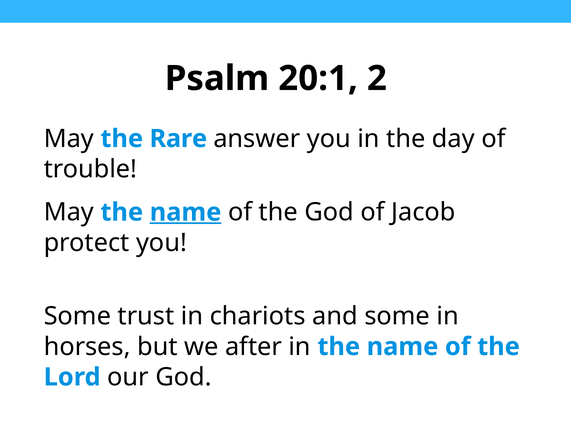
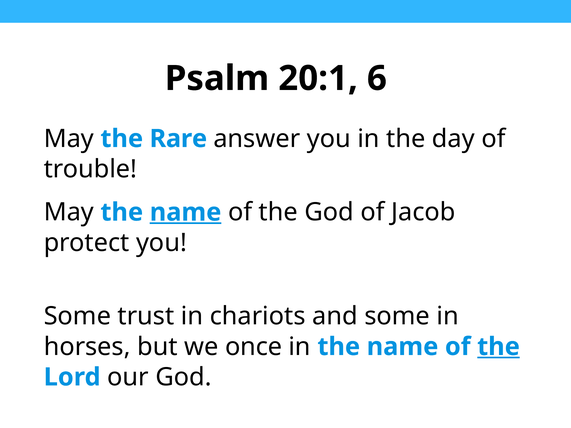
2: 2 -> 6
after: after -> once
the at (499, 347) underline: none -> present
